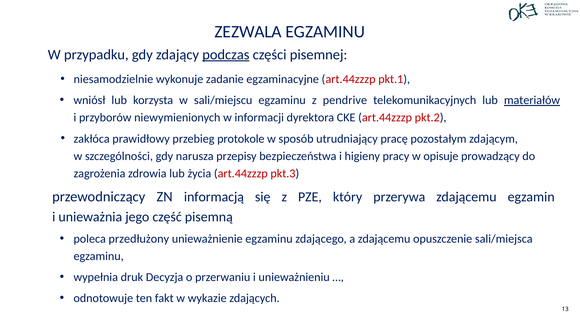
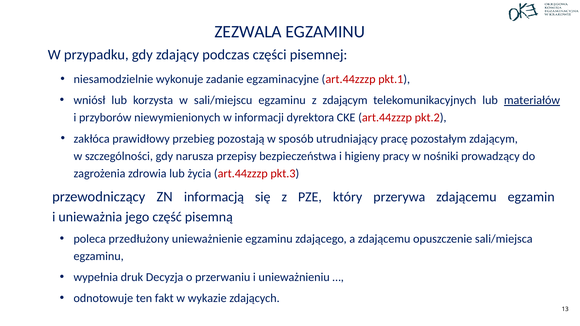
podczas underline: present -> none
z pendrive: pendrive -> zdającym
protokole: protokole -> pozostają
opisuje: opisuje -> nośniki
